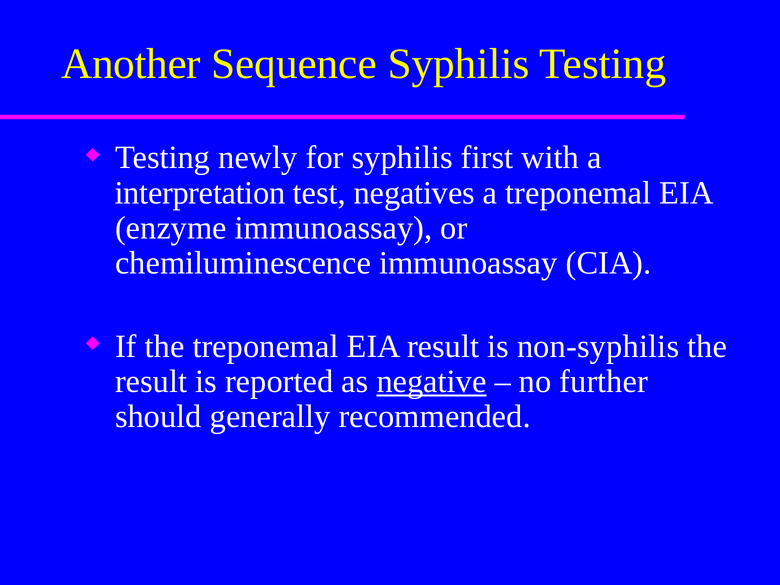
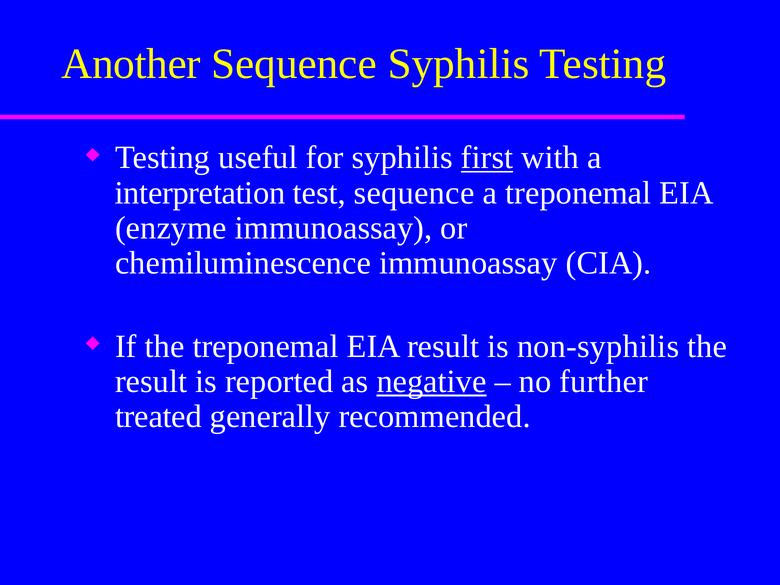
newly: newly -> useful
first underline: none -> present
test negatives: negatives -> sequence
should: should -> treated
